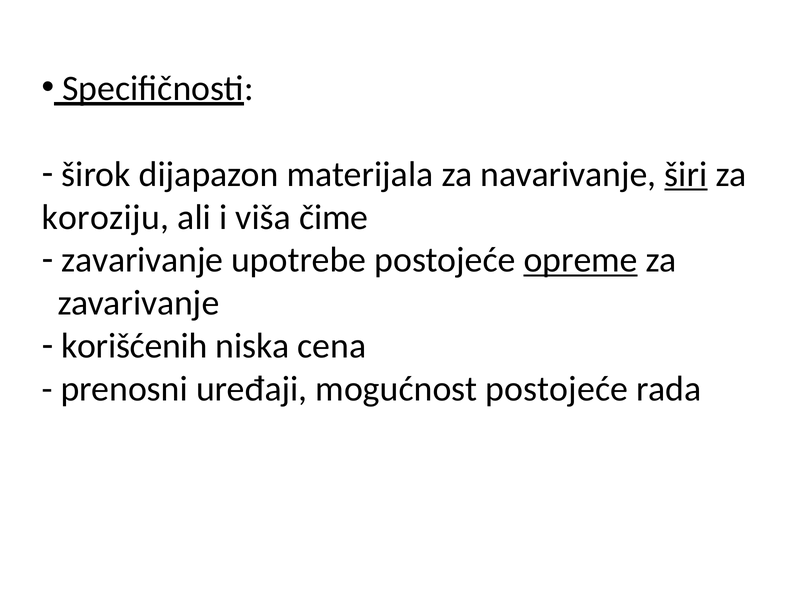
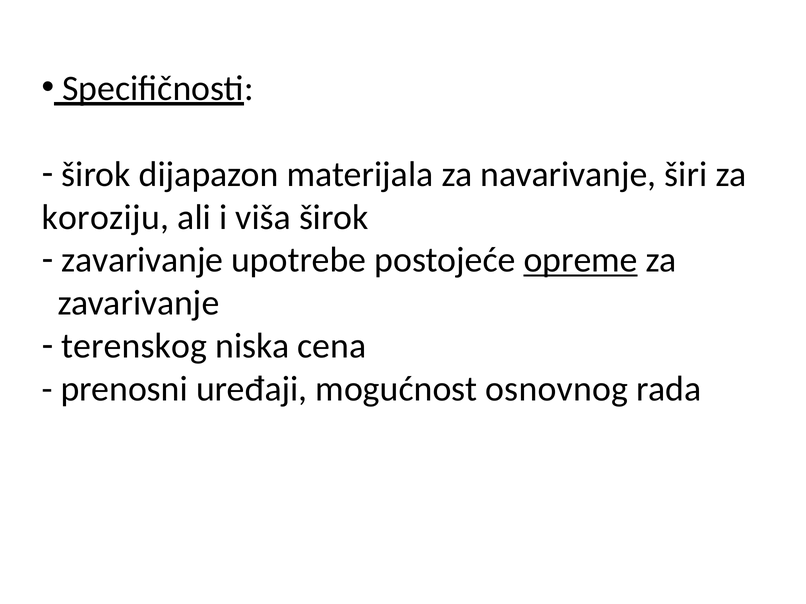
širi underline: present -> none
viša čime: čime -> širok
korišćenih: korišćenih -> terenskog
mogućnost postojeće: postojeće -> osnovnog
